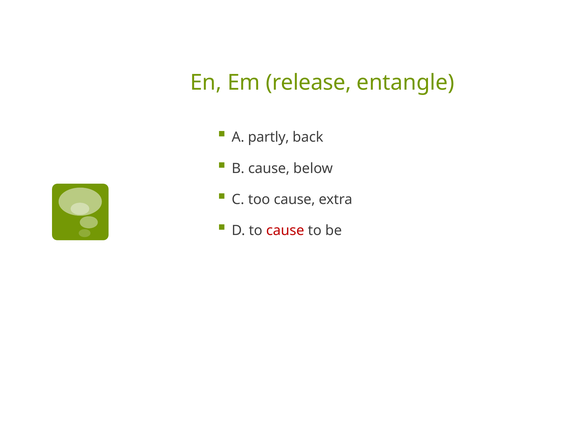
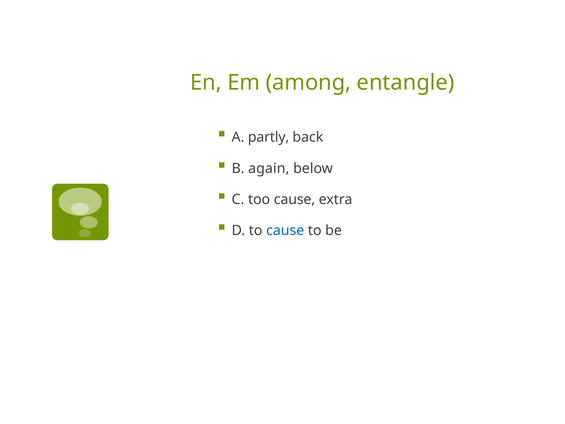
release: release -> among
B cause: cause -> again
cause at (285, 230) colour: red -> blue
